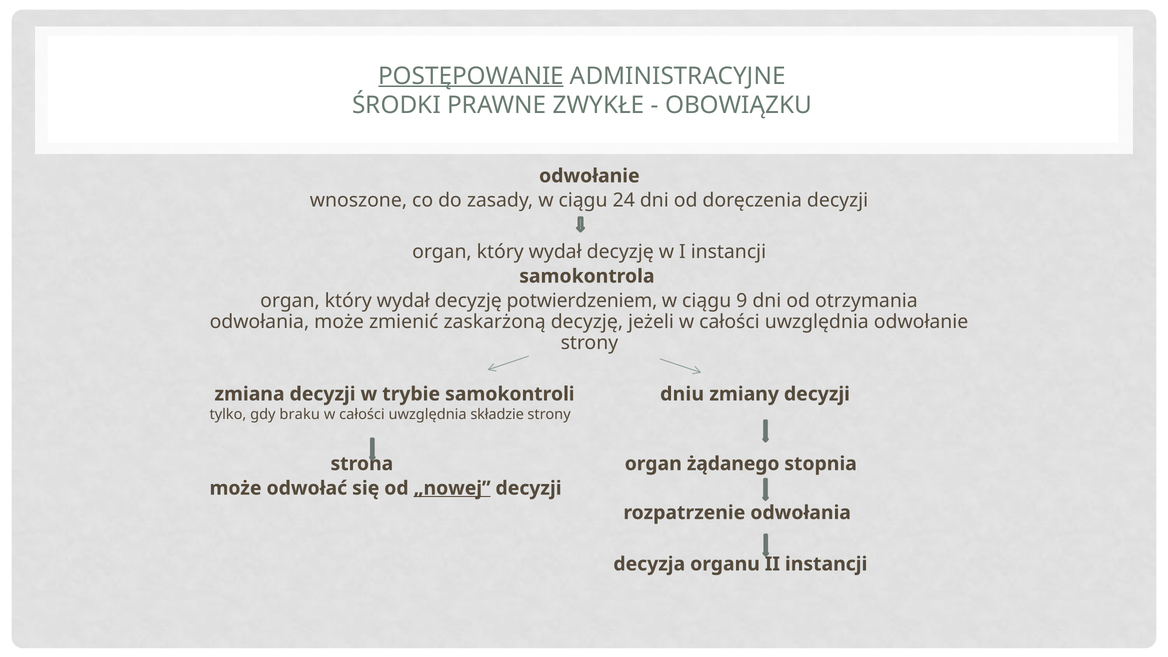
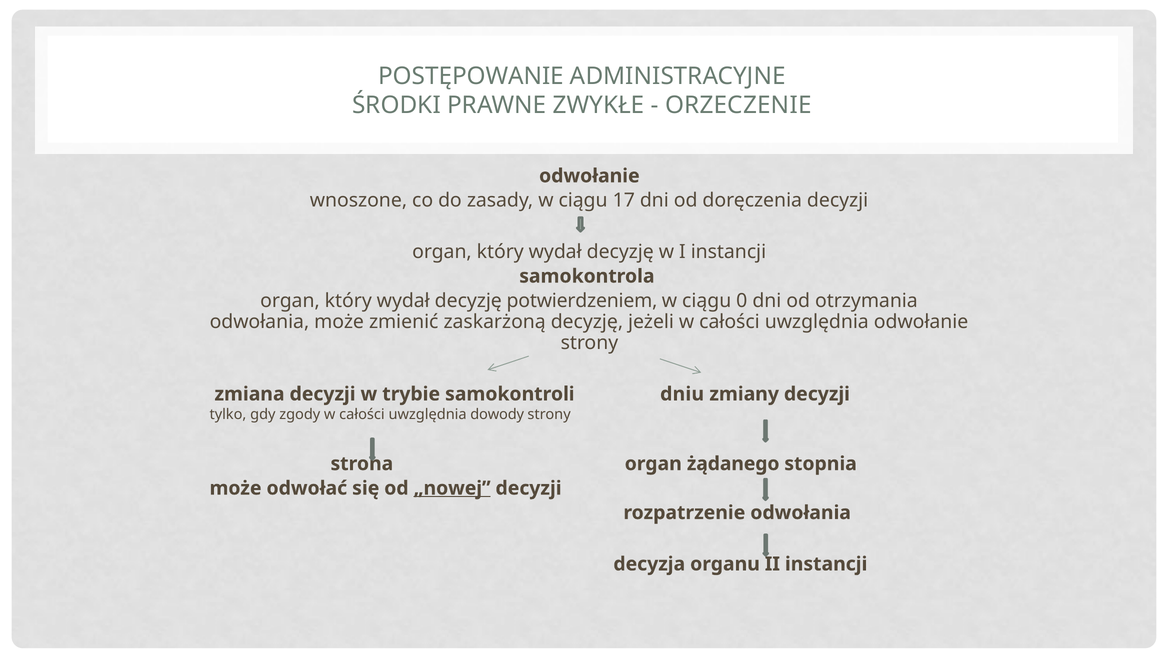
POSTĘPOWANIE underline: present -> none
OBOWIĄZKU: OBOWIĄZKU -> ORZECZENIE
24: 24 -> 17
9: 9 -> 0
braku: braku -> zgody
składzie: składzie -> dowody
